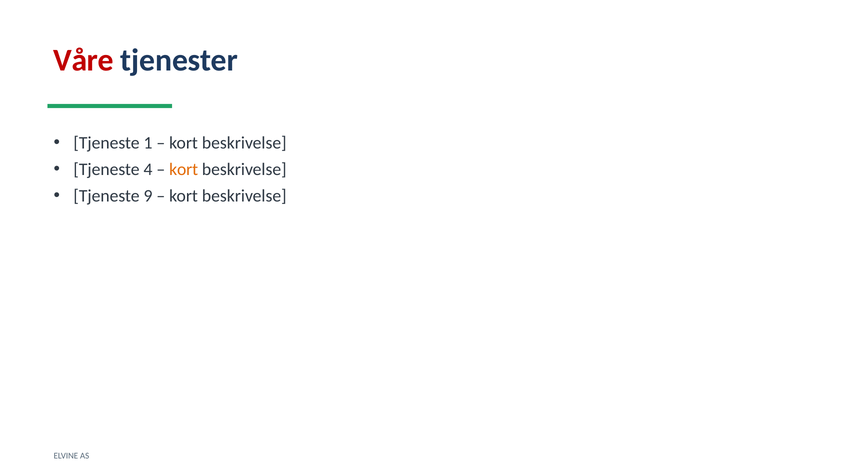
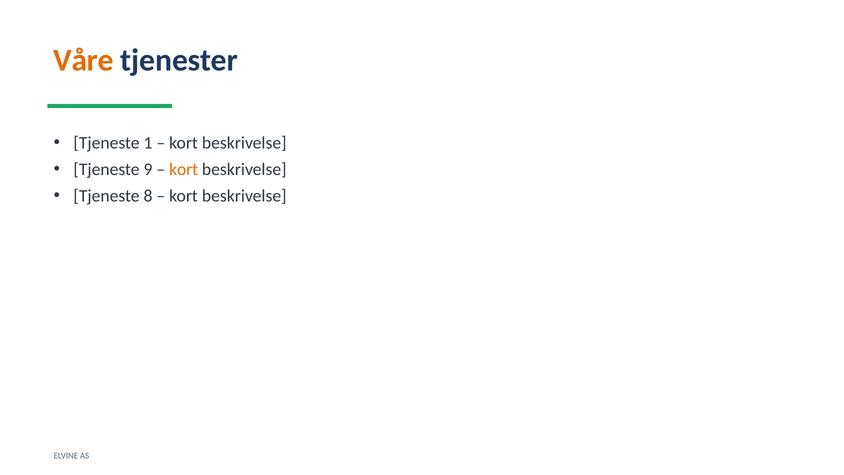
Våre colour: red -> orange
4: 4 -> 9
9: 9 -> 8
